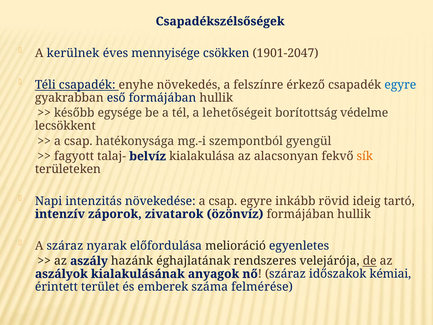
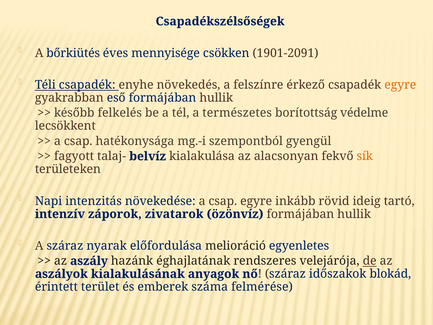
kerülnek: kerülnek -> bőrkiütés
1901-2047: 1901-2047 -> 1901-2091
egyre at (400, 85) colour: blue -> orange
egysége: egysége -> felkelés
lehetőségeit: lehetőségeit -> természetes
kémiai: kémiai -> blokád
